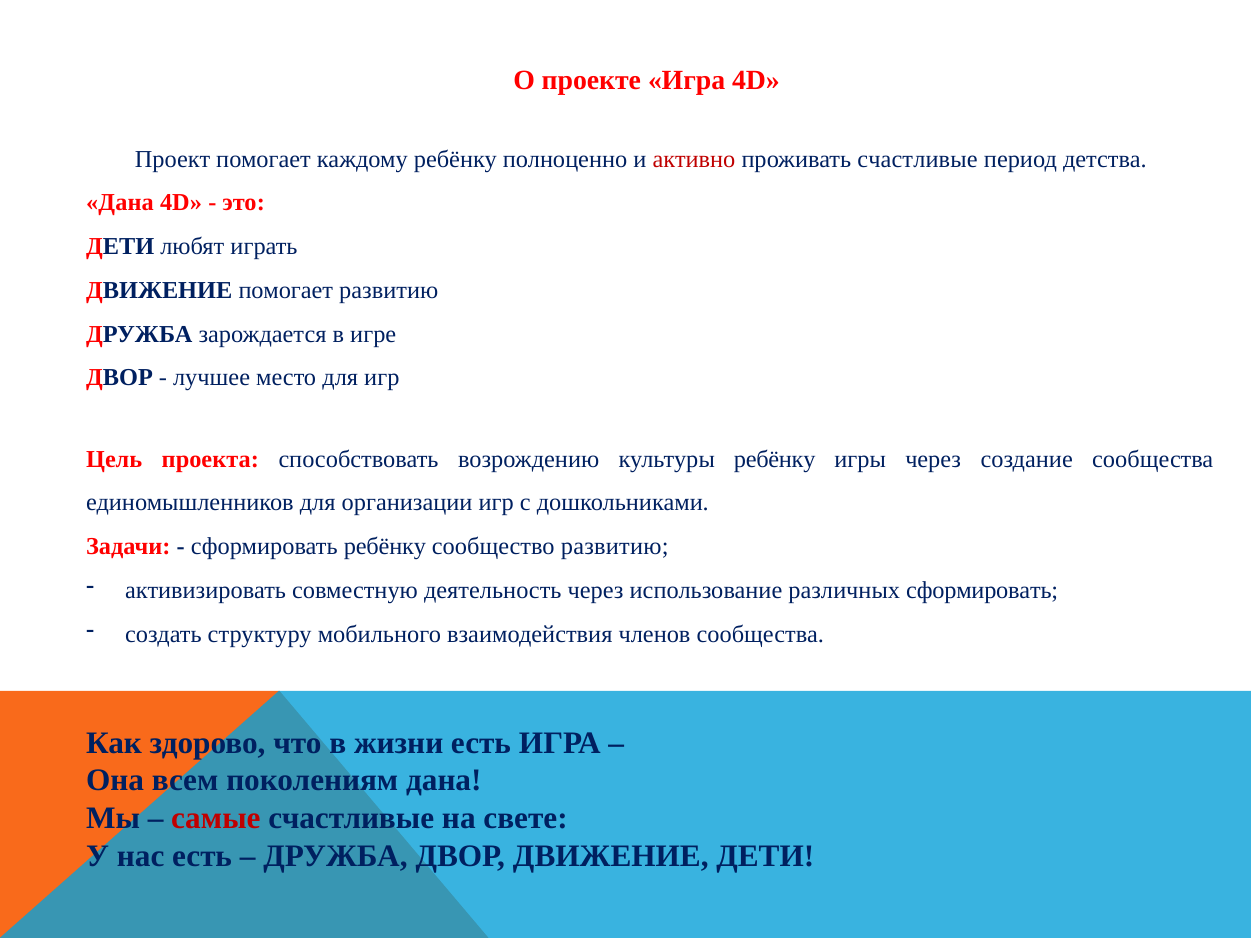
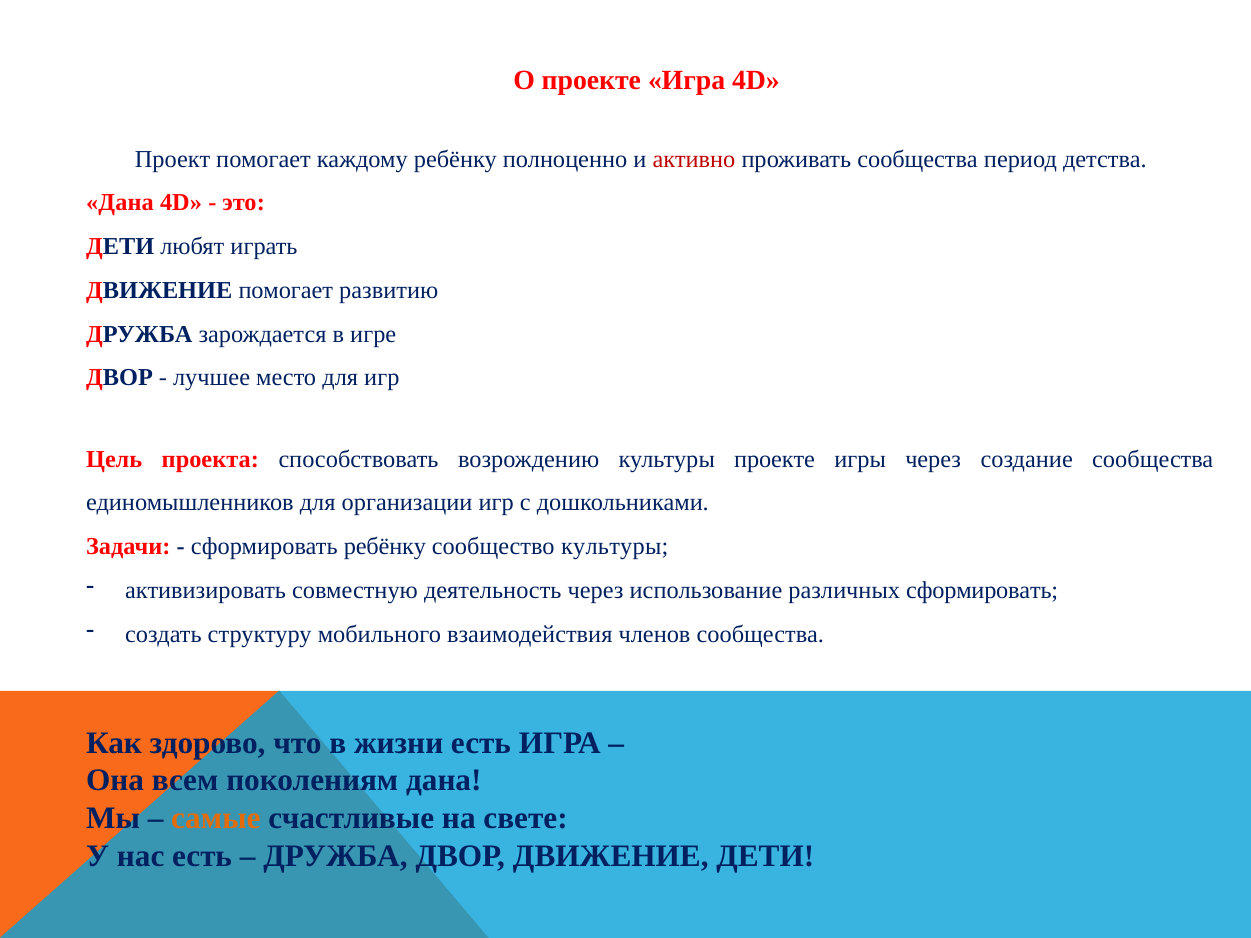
проживать счастливые: счастливые -> сообщества
культуры ребёнку: ребёнку -> проекте
сообщество развитию: развитию -> культуры
самые colour: red -> orange
